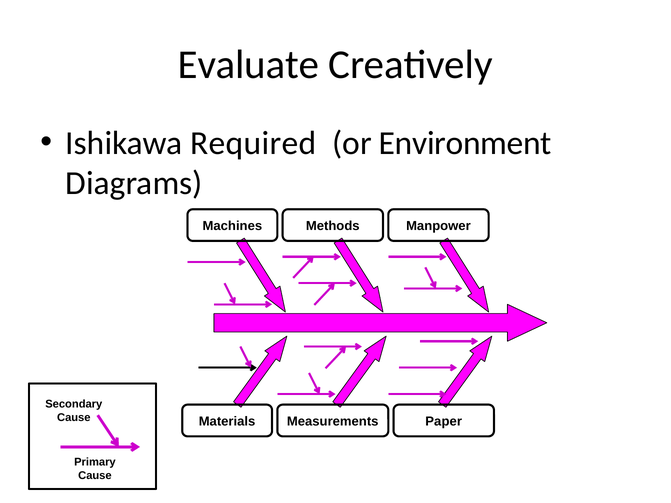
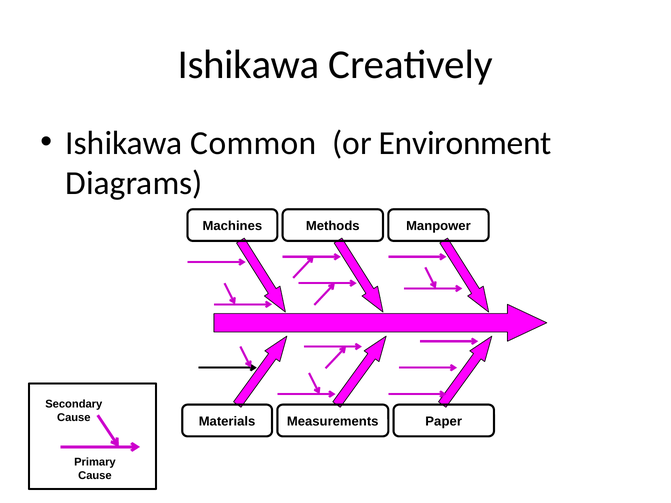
Evaluate at (248, 65): Evaluate -> Ishikawa
Required: Required -> Common
